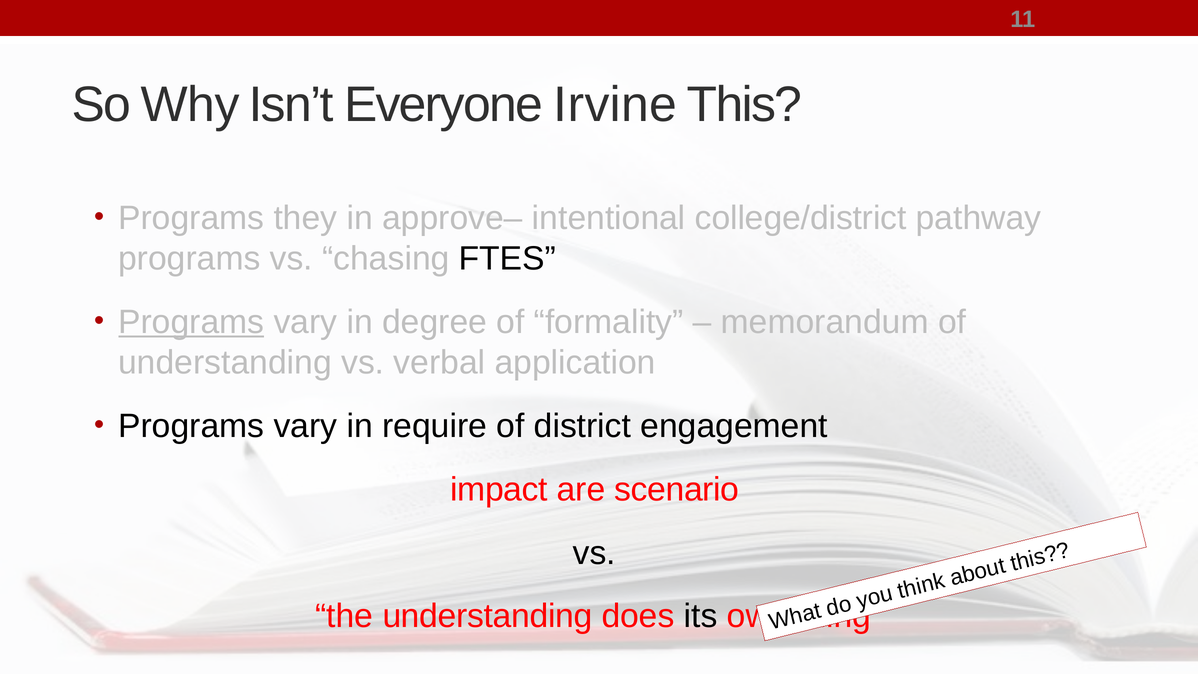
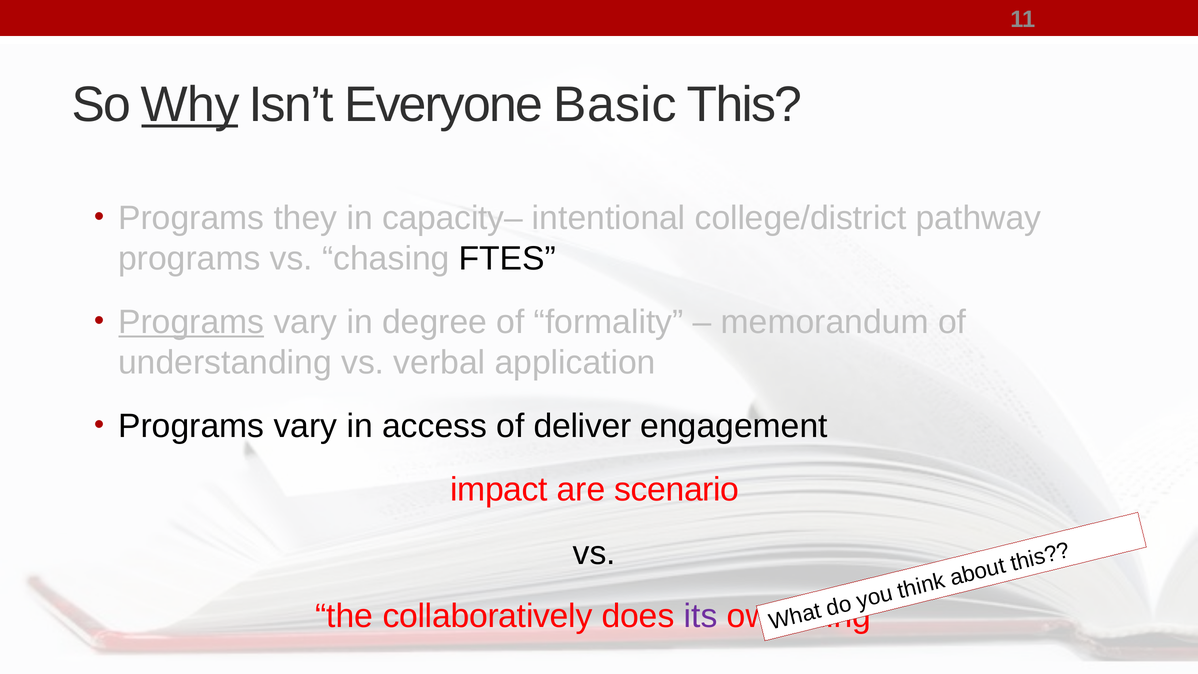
Why underline: none -> present
Irvine: Irvine -> Basic
approve–: approve– -> capacity–
require: require -> access
district: district -> deliver
the understanding: understanding -> collaboratively
its colour: black -> purple
